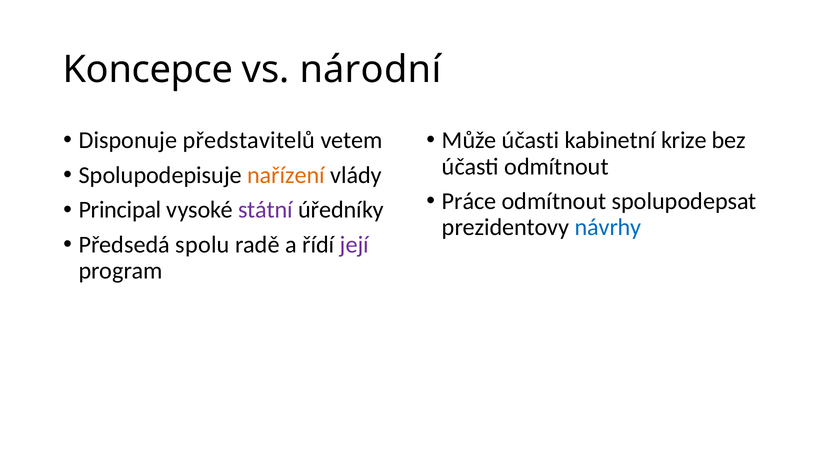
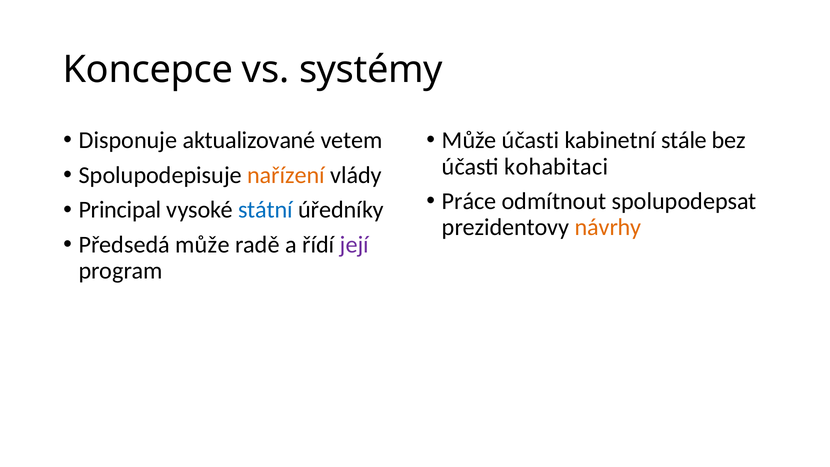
národní: národní -> systémy
představitelů: představitelů -> aktualizované
krize: krize -> stále
účasti odmítnout: odmítnout -> kohabitaci
státní colour: purple -> blue
návrhy colour: blue -> orange
Předsedá spolu: spolu -> může
